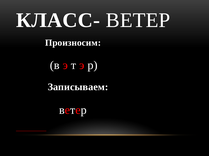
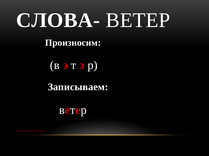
КЛАСС-: КЛАСС- -> СЛОВА-
